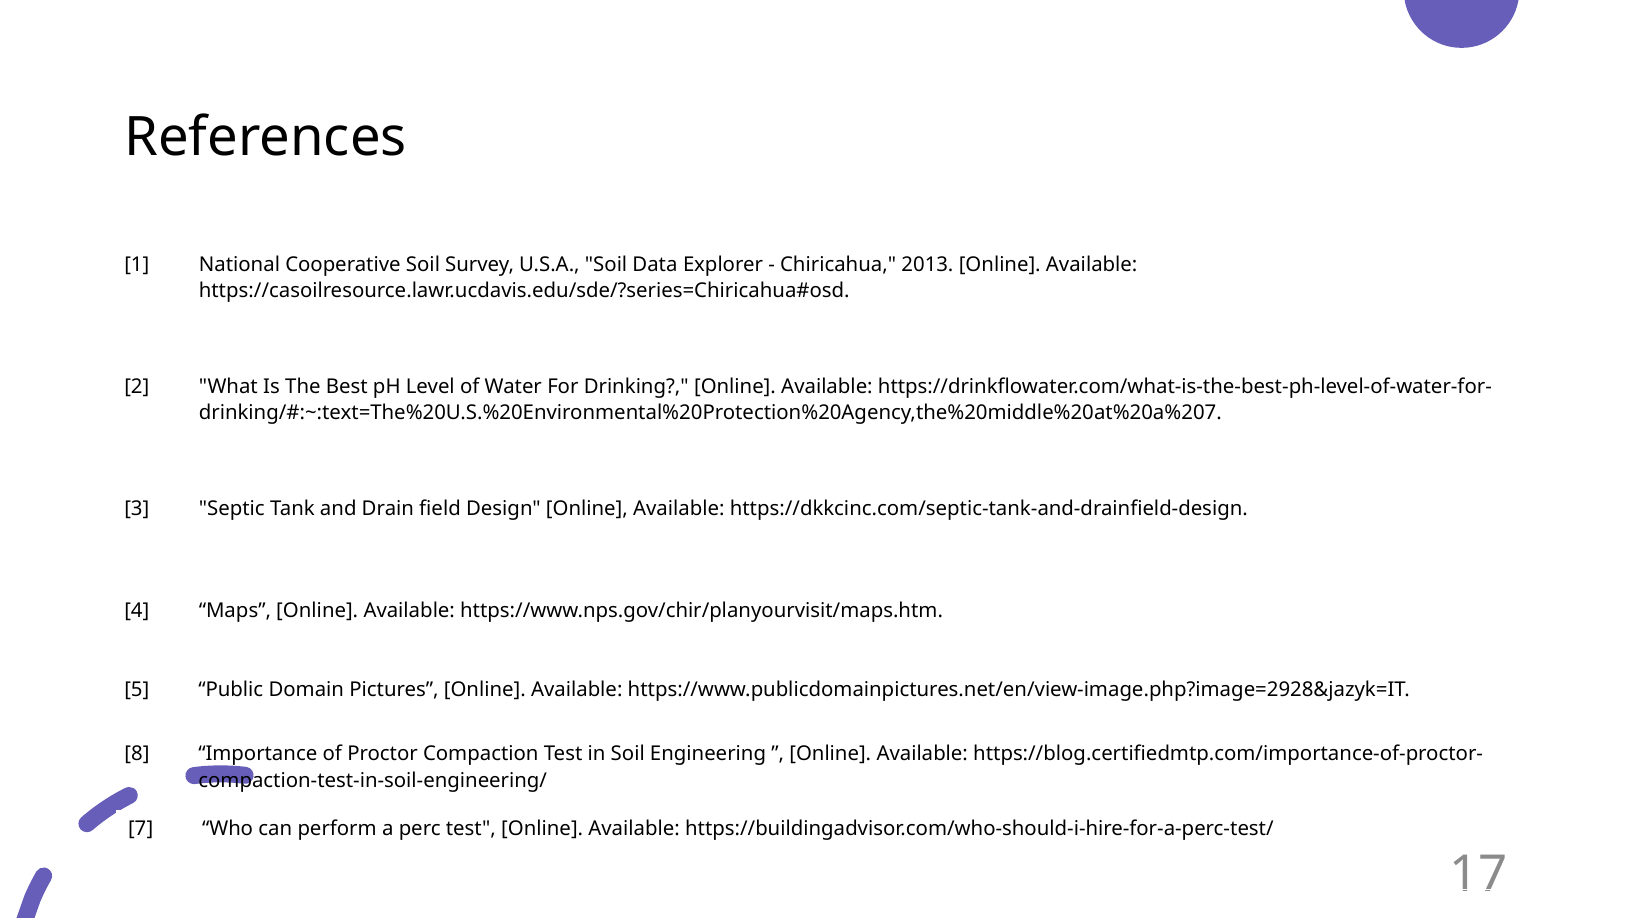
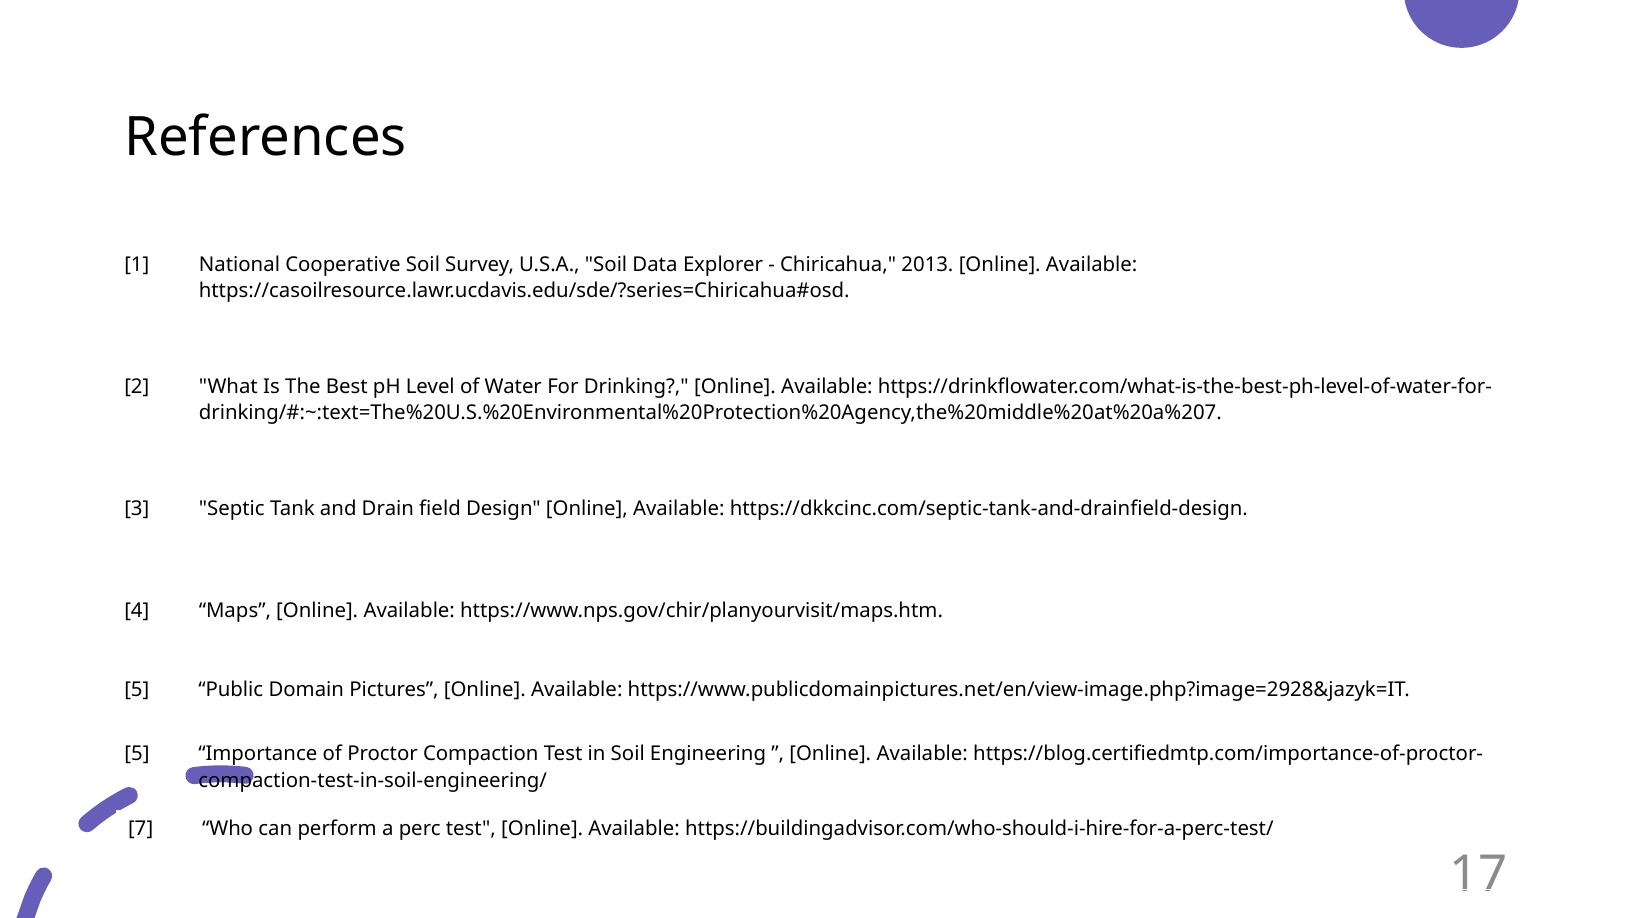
8 at (137, 754): 8 -> 5
